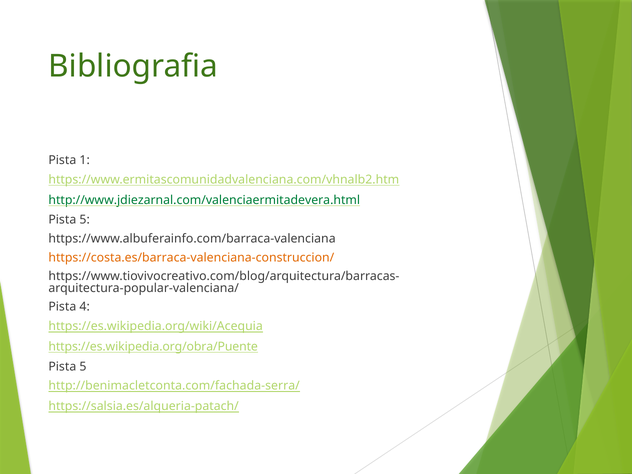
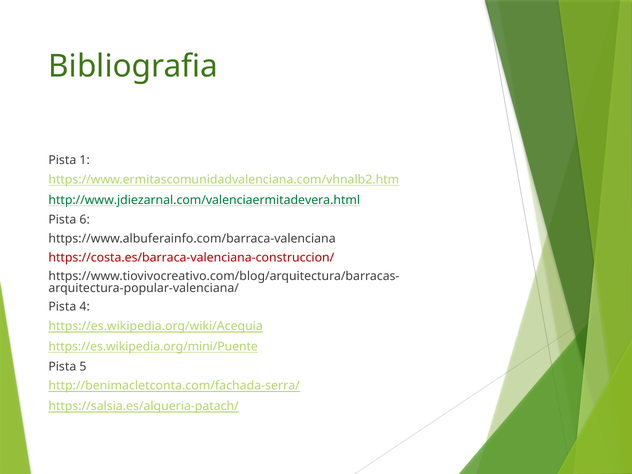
5 at (85, 220): 5 -> 6
https://costa.es/barraca-valenciana-construccion/ colour: orange -> red
https://es.wikipedia.org/obra/Puente: https://es.wikipedia.org/obra/Puente -> https://es.wikipedia.org/mini/Puente
